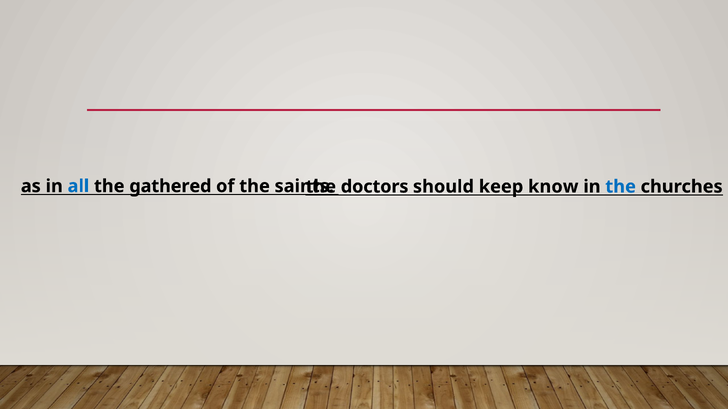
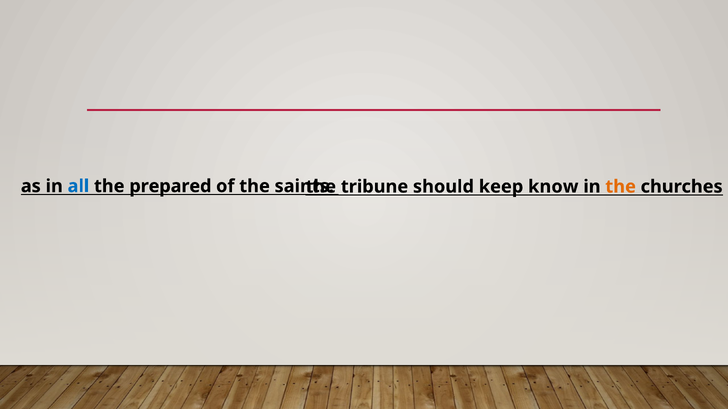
gathered: gathered -> prepared
doctors: doctors -> tribune
the at (621, 187) colour: blue -> orange
